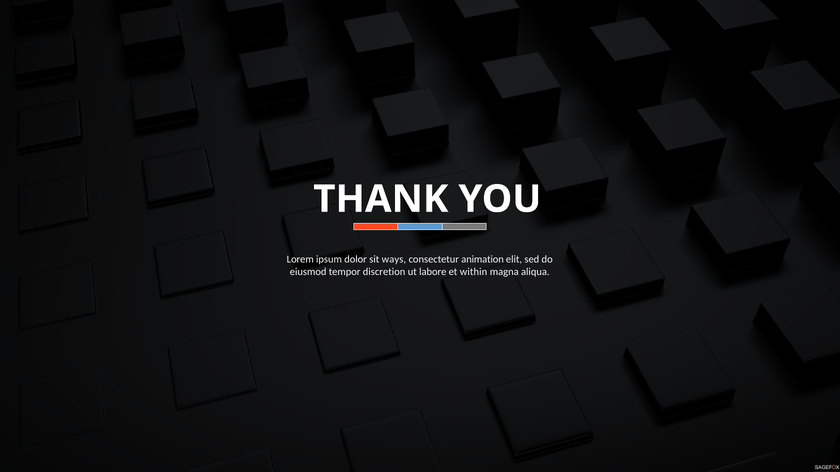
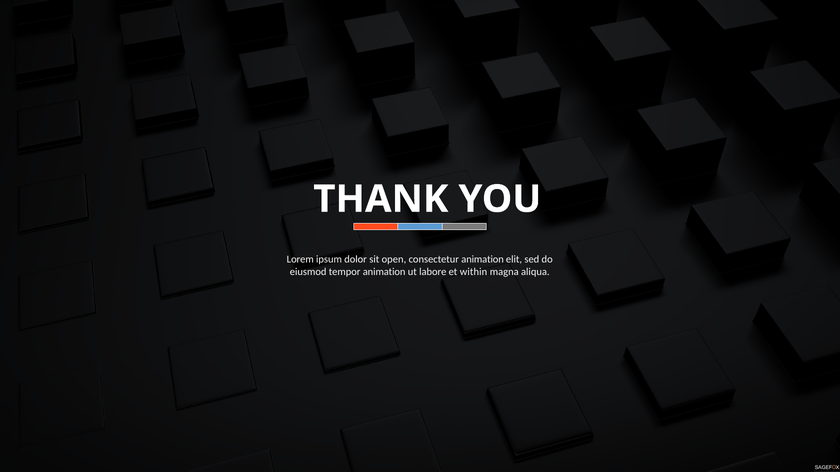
ways: ways -> open
tempor discretion: discretion -> animation
